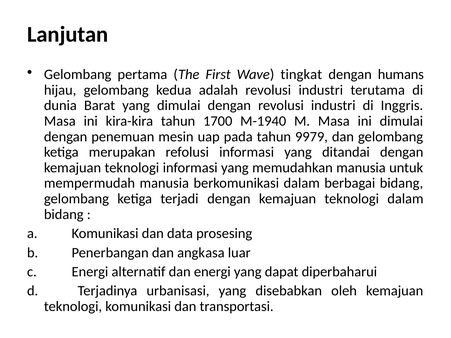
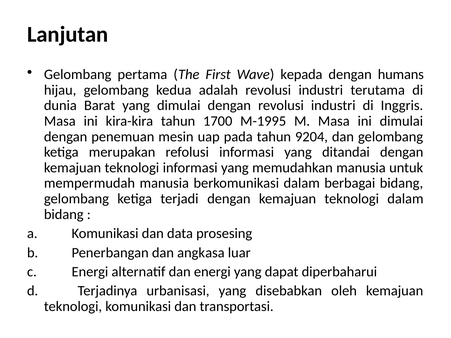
tingkat: tingkat -> kepada
M-1940: M-1940 -> M-1995
9979: 9979 -> 9204
